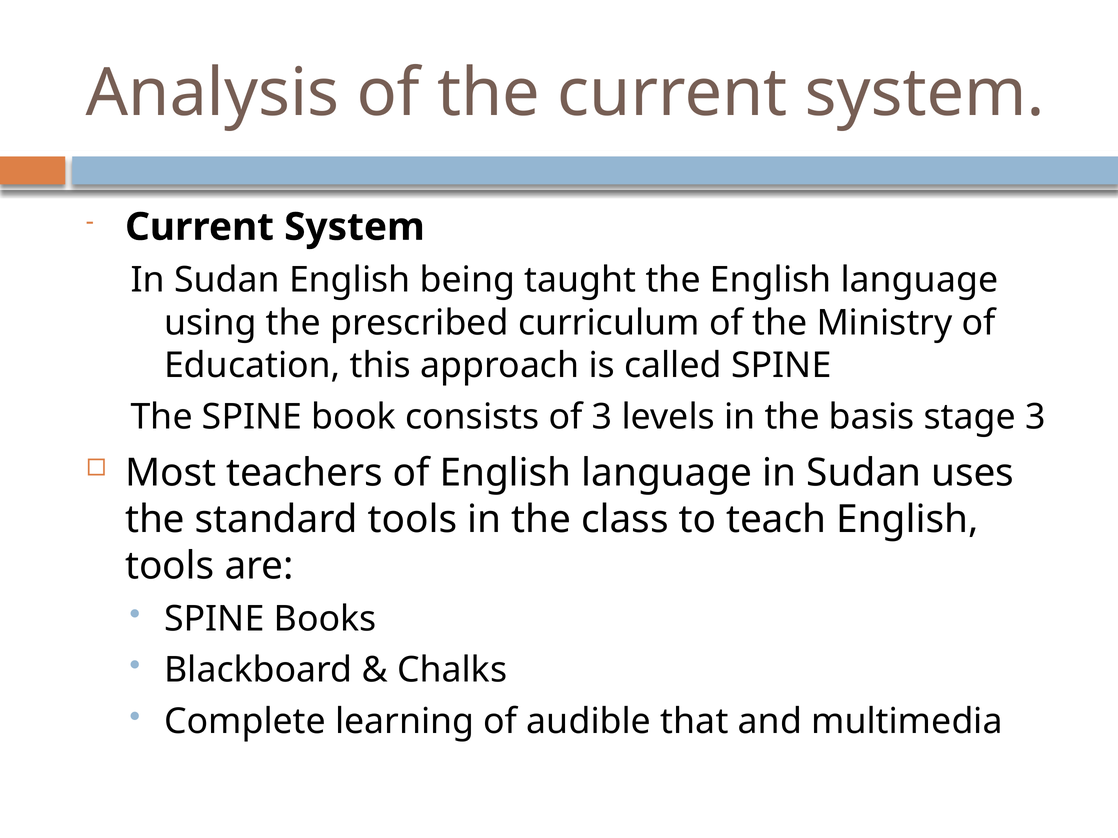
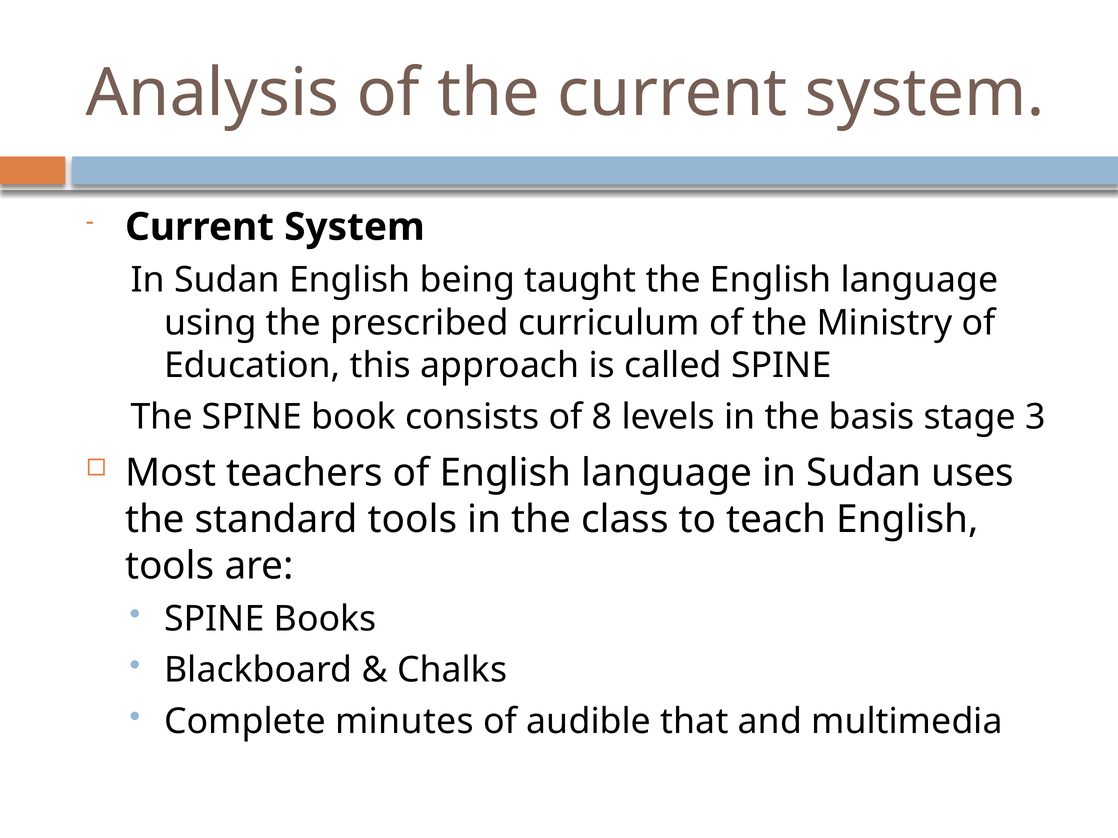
of 3: 3 -> 8
learning: learning -> minutes
